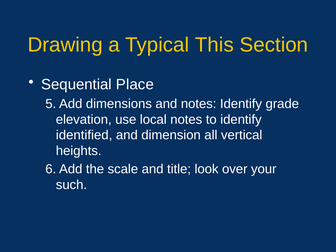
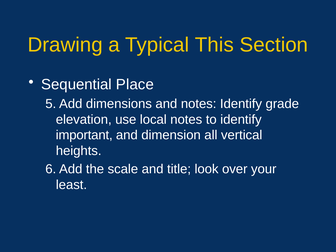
identified: identified -> important
such: such -> least
